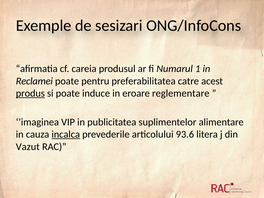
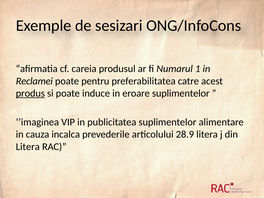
eroare reglementare: reglementare -> suplimentelor
incalca underline: present -> none
93.6: 93.6 -> 28.9
Vazut at (28, 147): Vazut -> Litera
